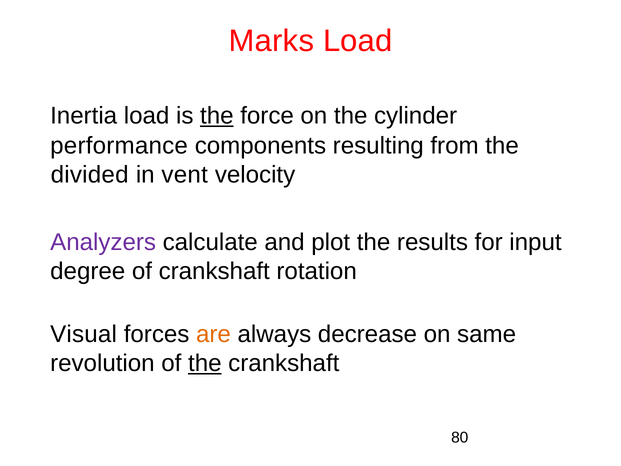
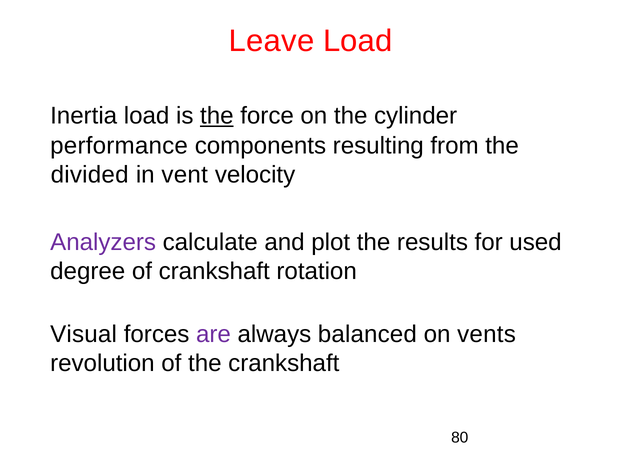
Marks: Marks -> Leave
input: input -> used
are colour: orange -> purple
decrease: decrease -> balanced
same: same -> vents
the at (205, 363) underline: present -> none
